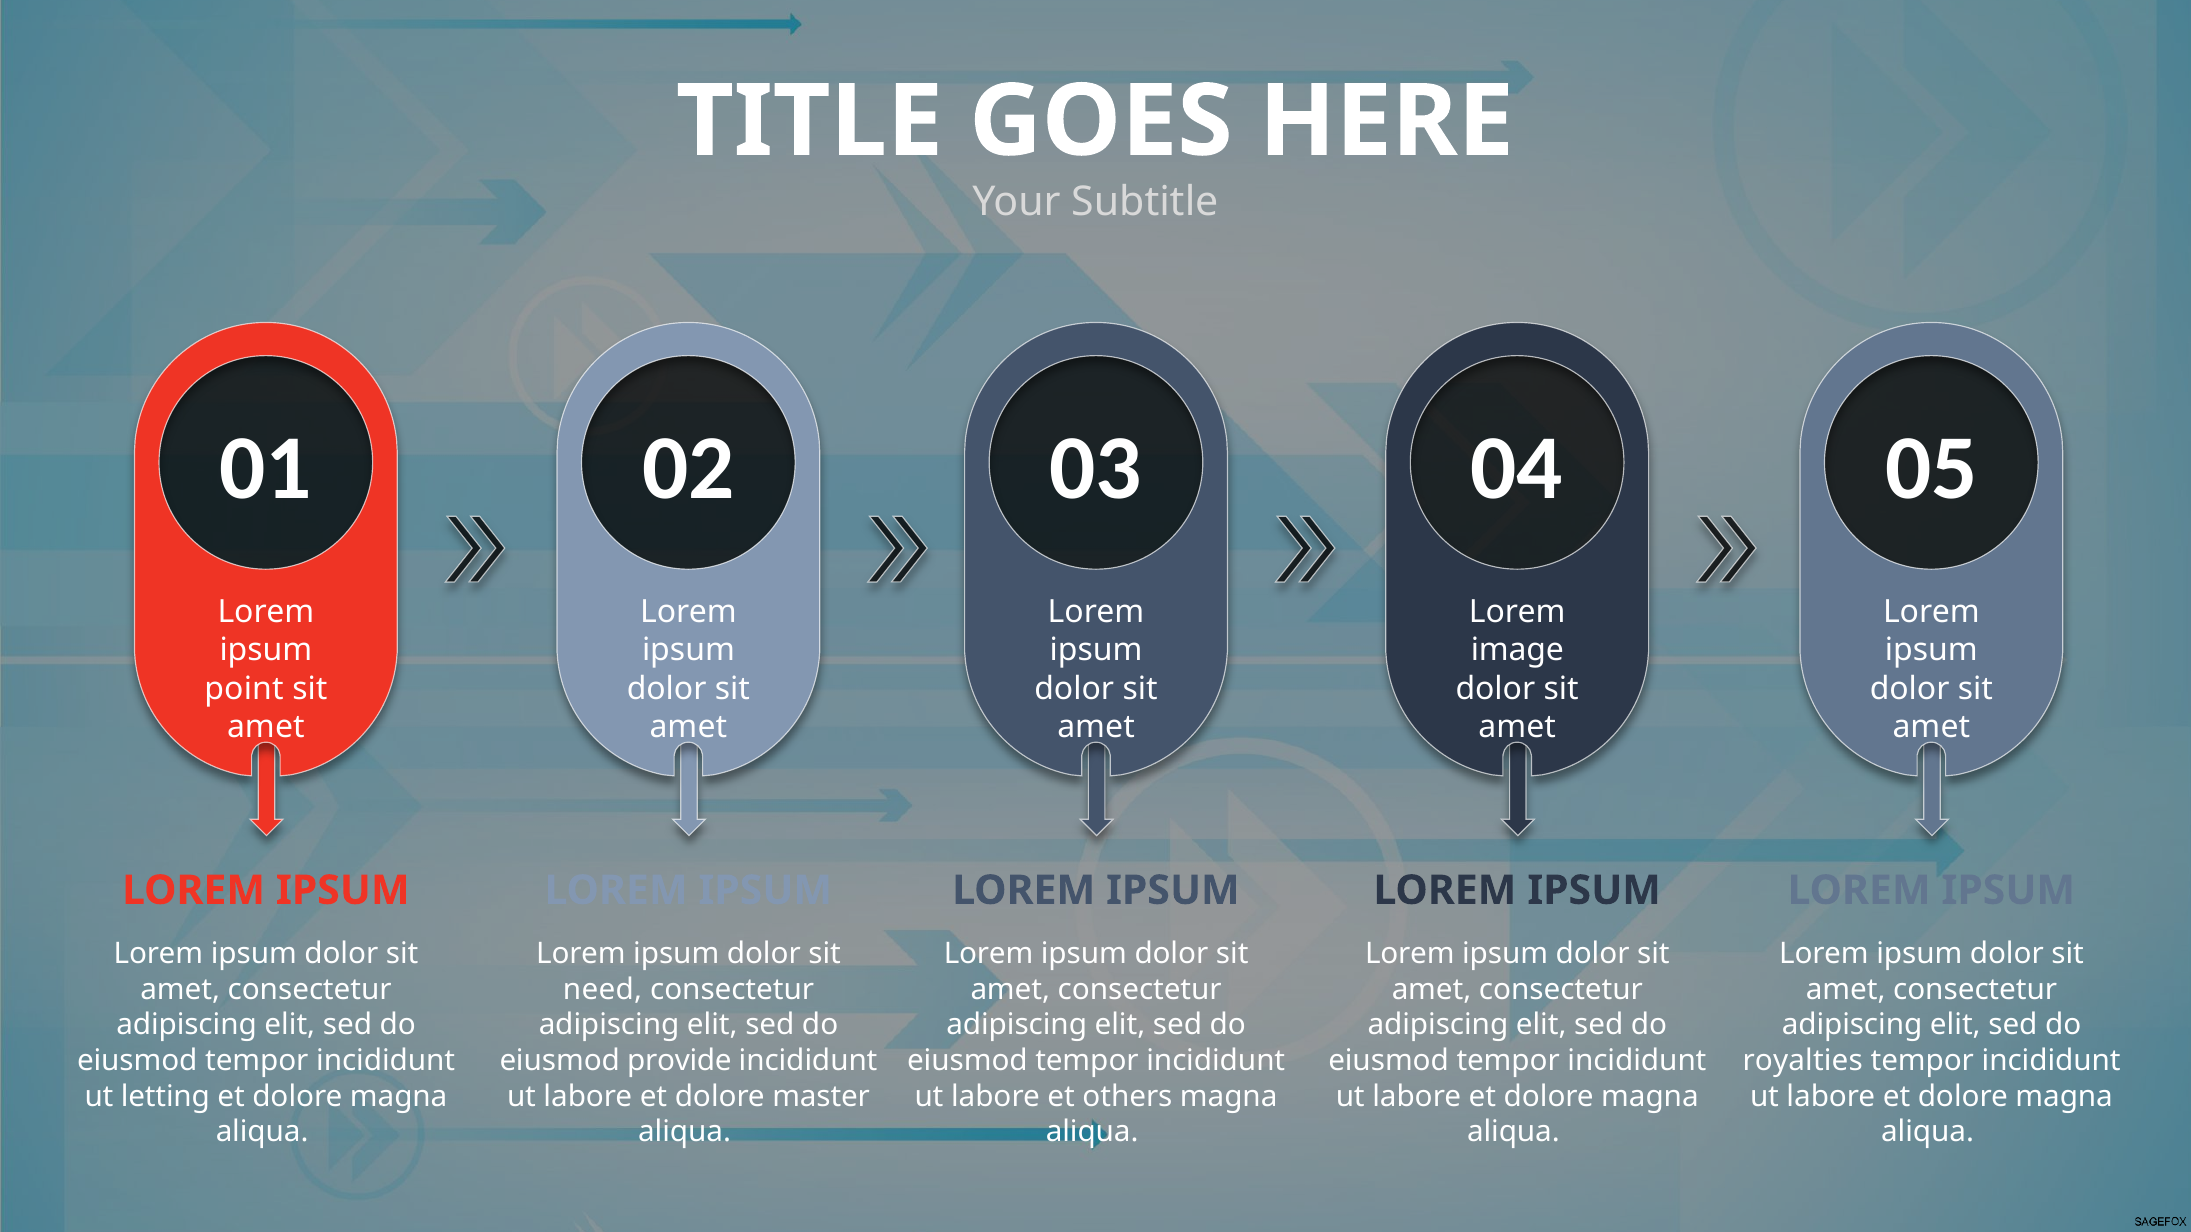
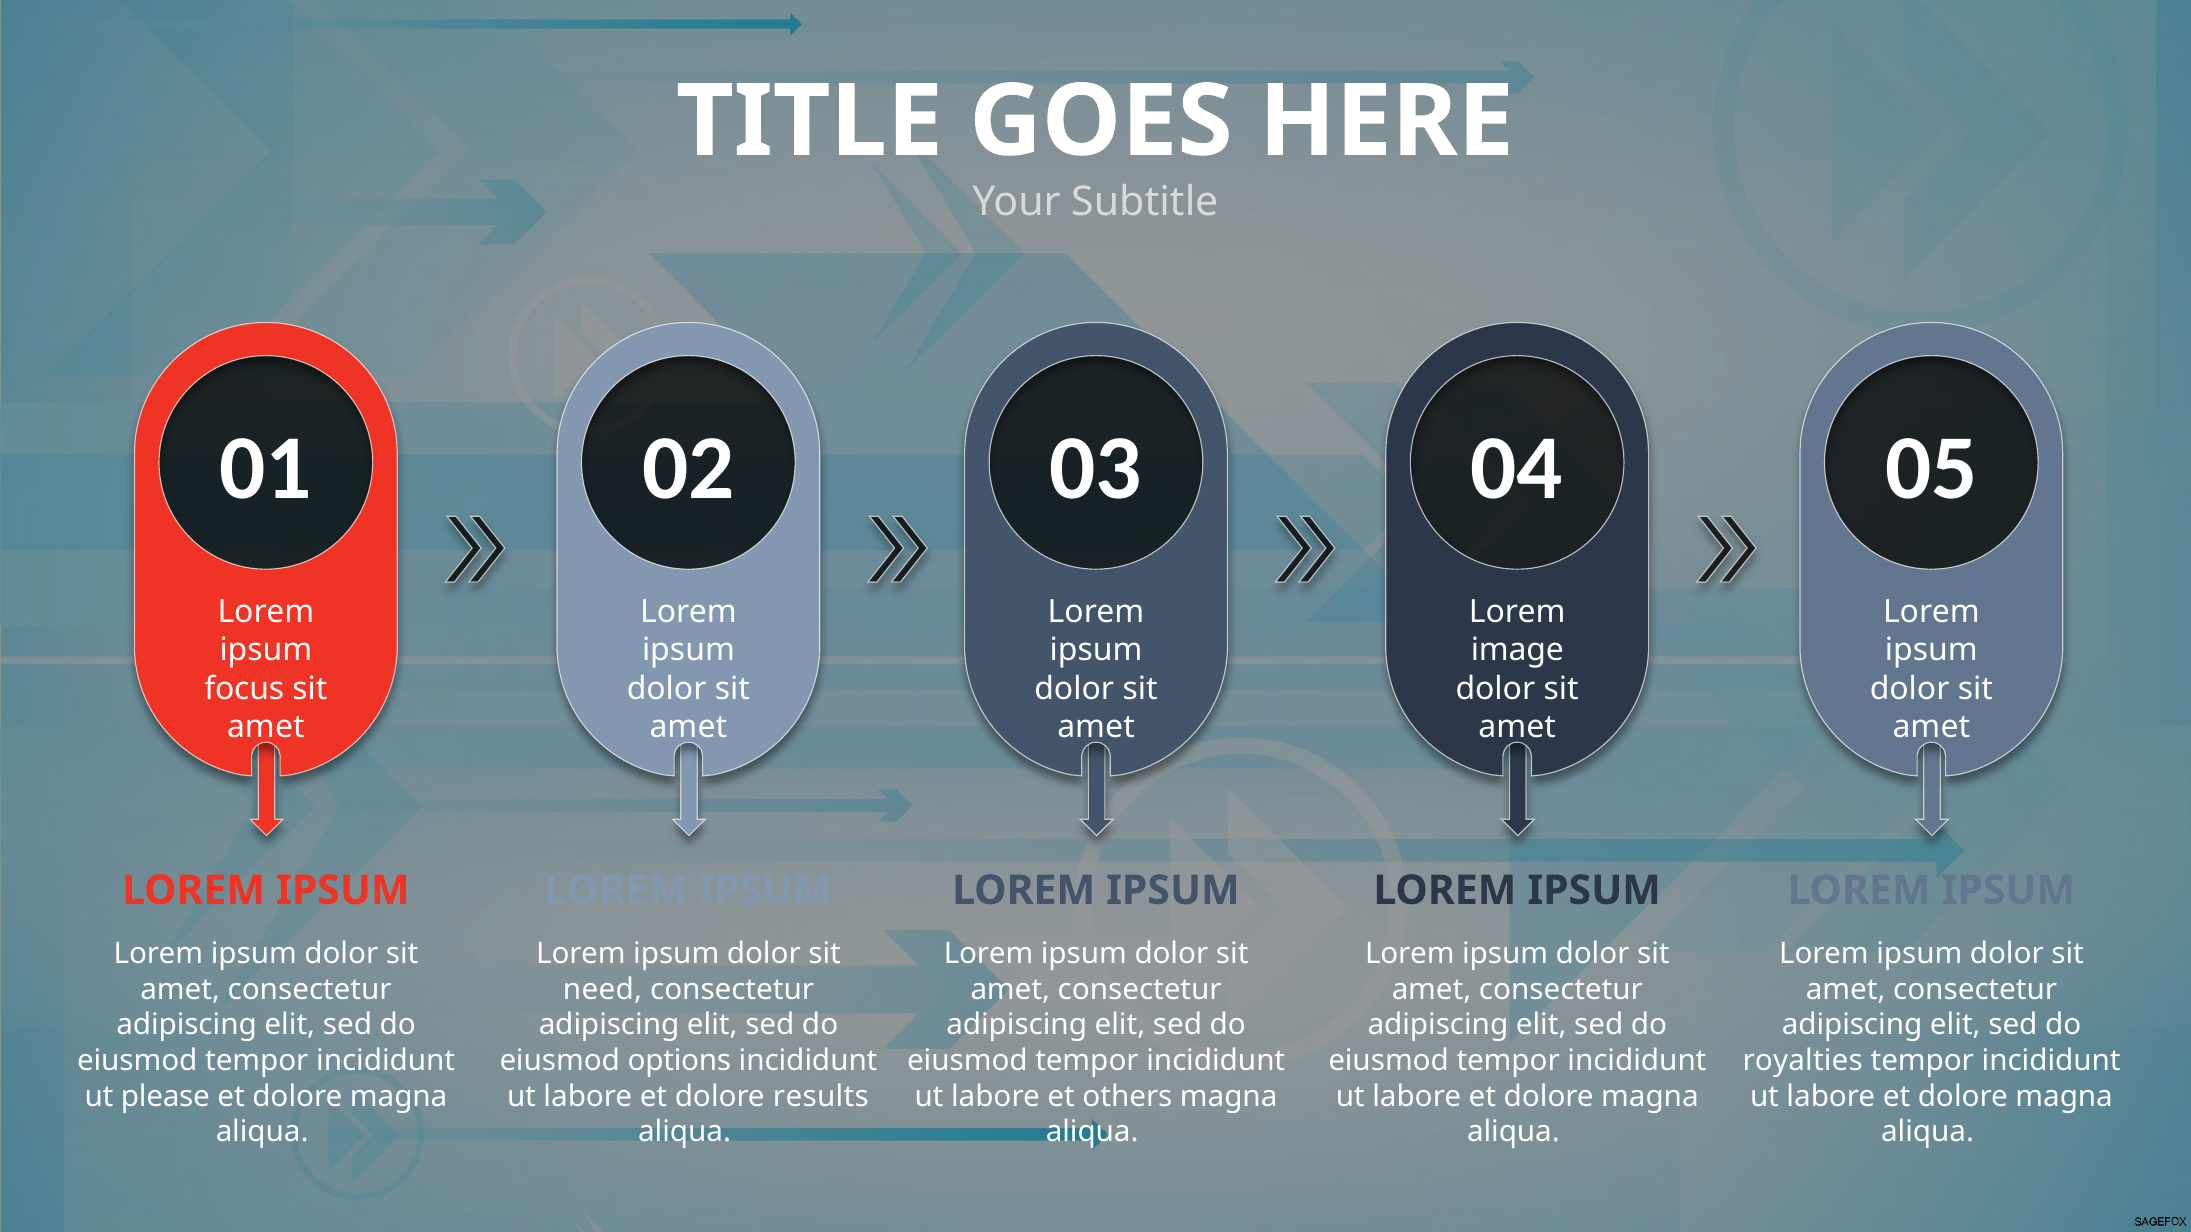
point: point -> focus
provide: provide -> options
letting: letting -> please
master: master -> results
